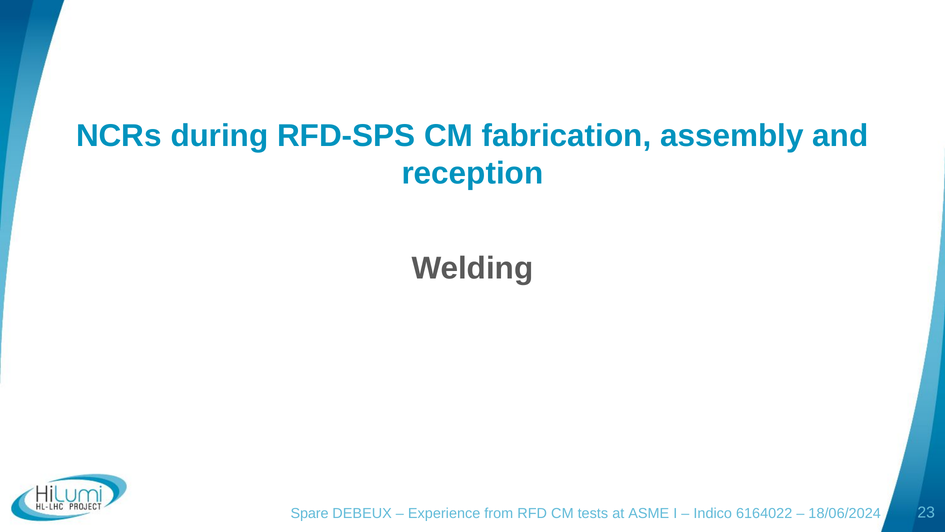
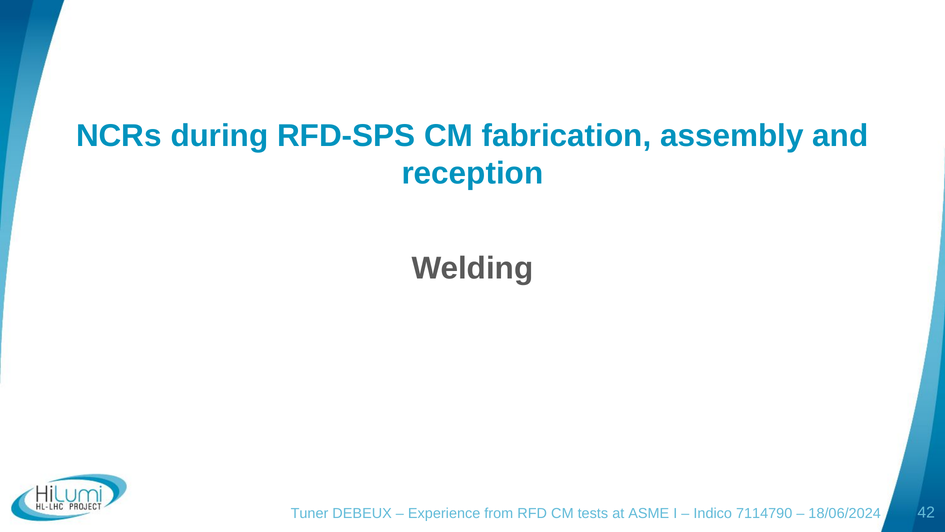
Spare: Spare -> Tuner
6164022: 6164022 -> 7114790
23: 23 -> 42
